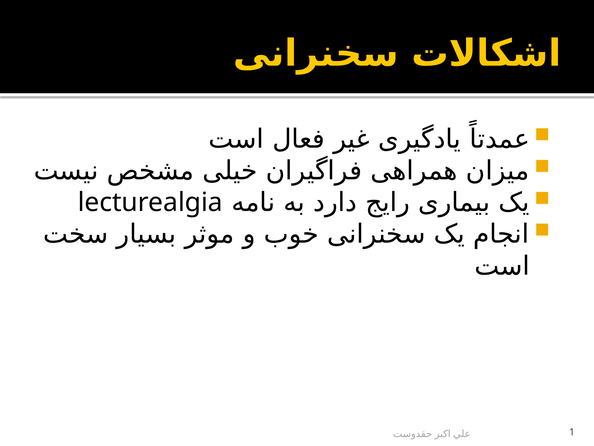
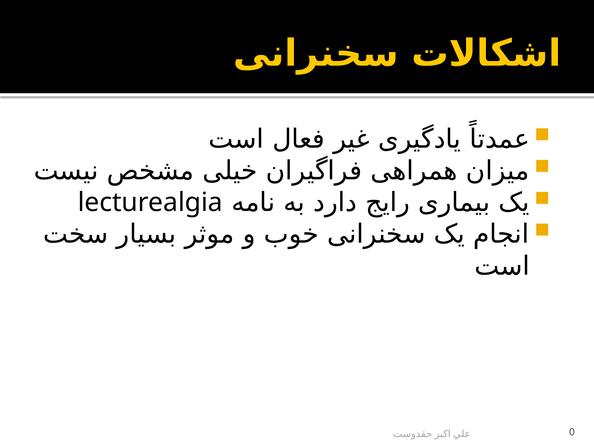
1: 1 -> 0
